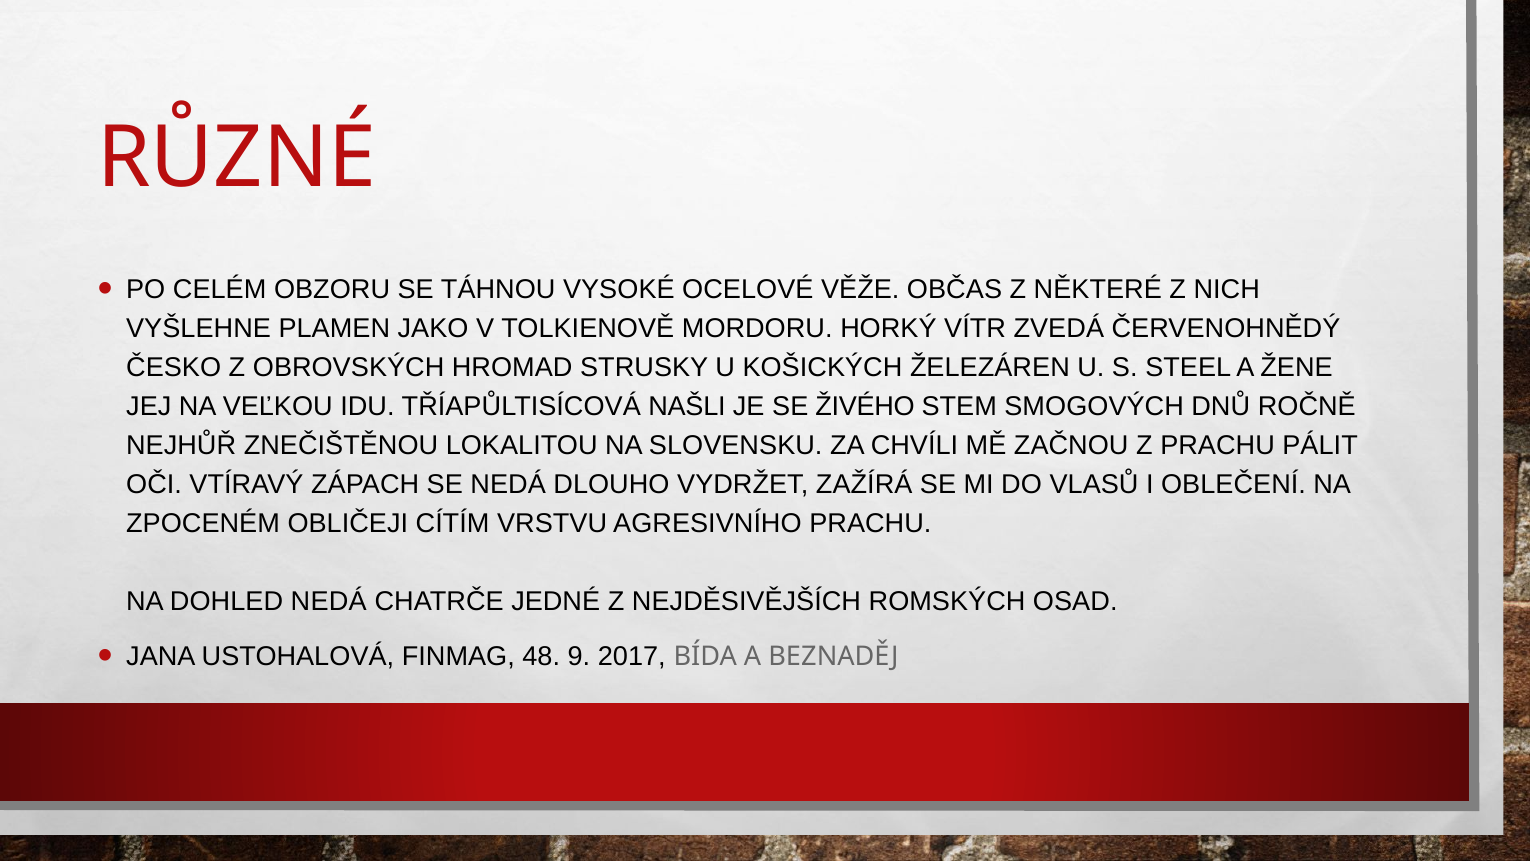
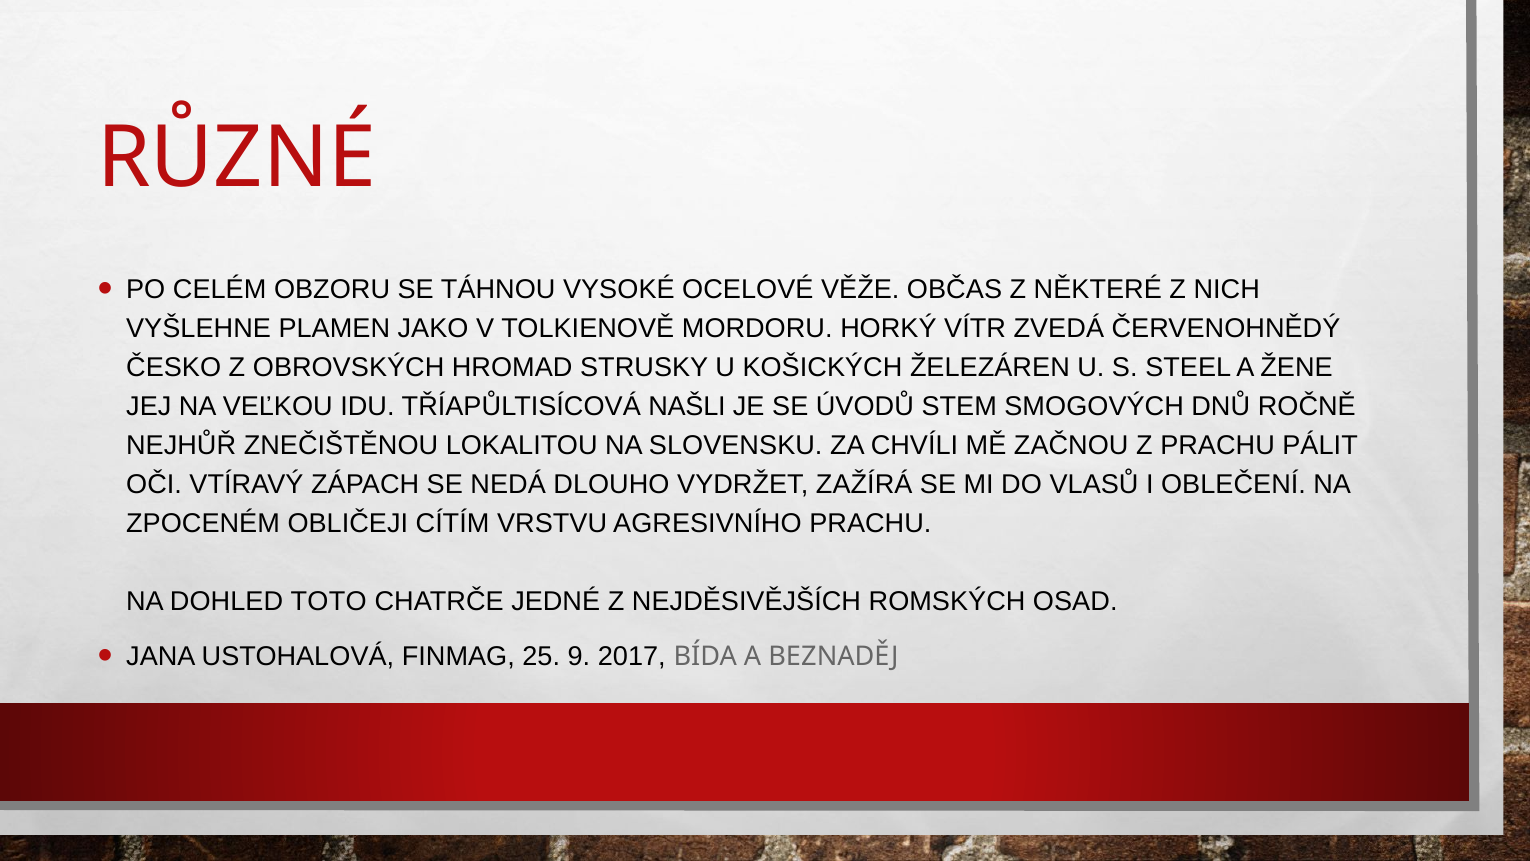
ŽIVÉHO: ŽIVÉHO -> ÚVODŮ
DOHLED NEDÁ: NEDÁ -> TOTO
48: 48 -> 25
